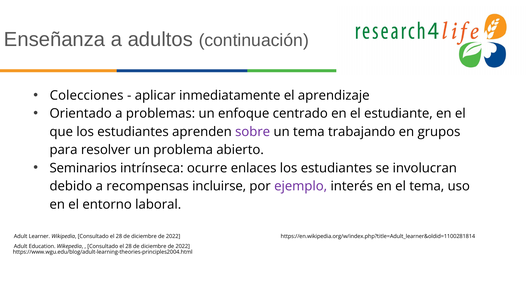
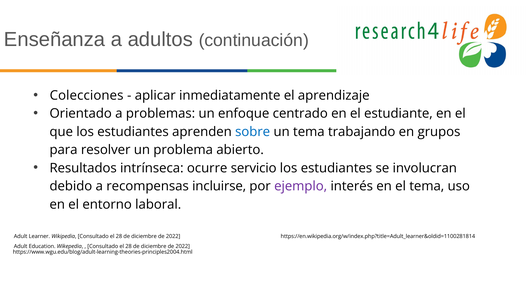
sobre colour: purple -> blue
Seminarios: Seminarios -> Resultados
enlaces: enlaces -> servicio
